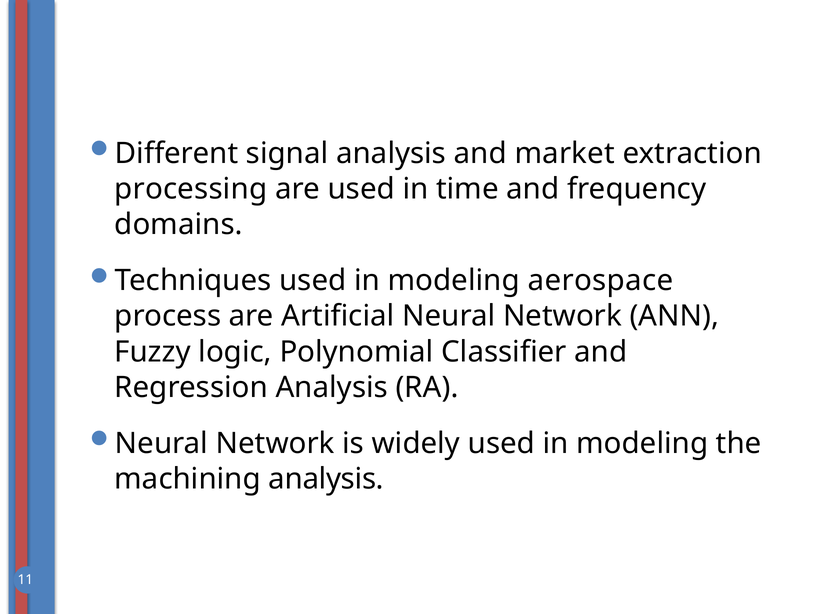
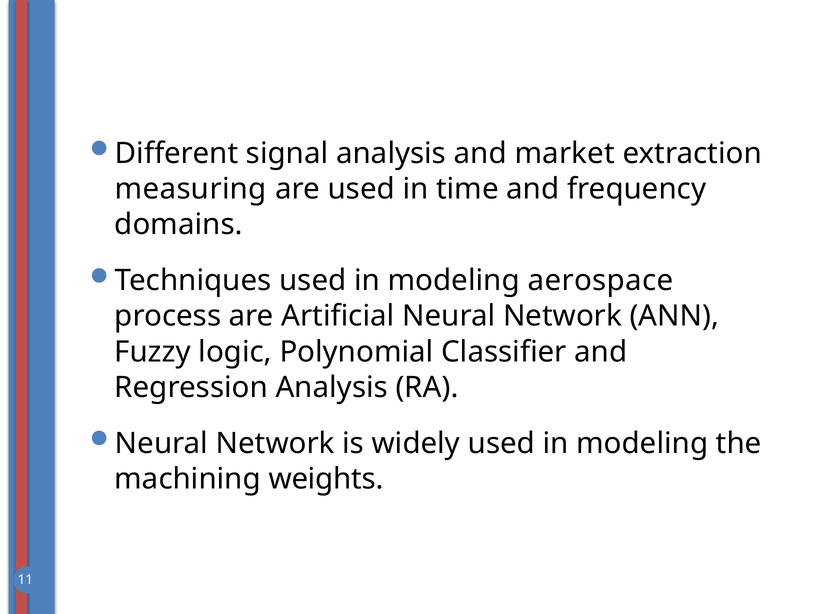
processing: processing -> measuring
machining analysis: analysis -> weights
